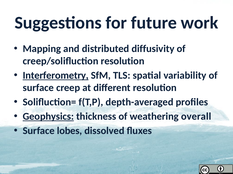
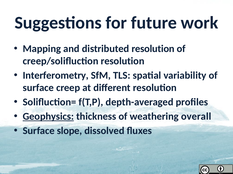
distributed diffusivity: diffusivity -> resolution
Interferometry underline: present -> none
lobes: lobes -> slope
